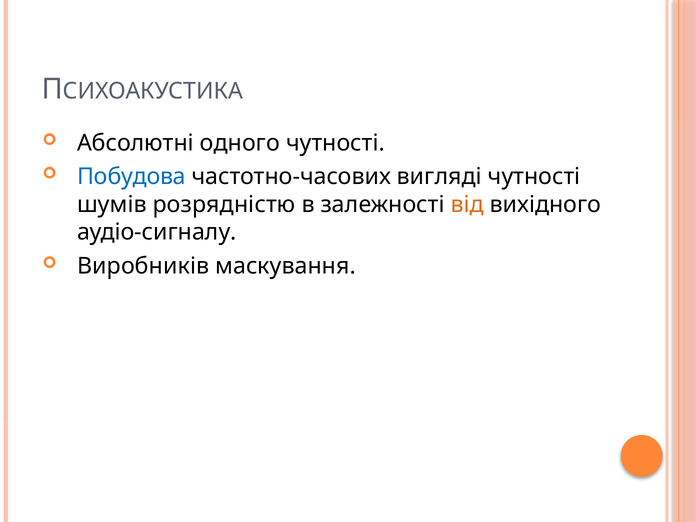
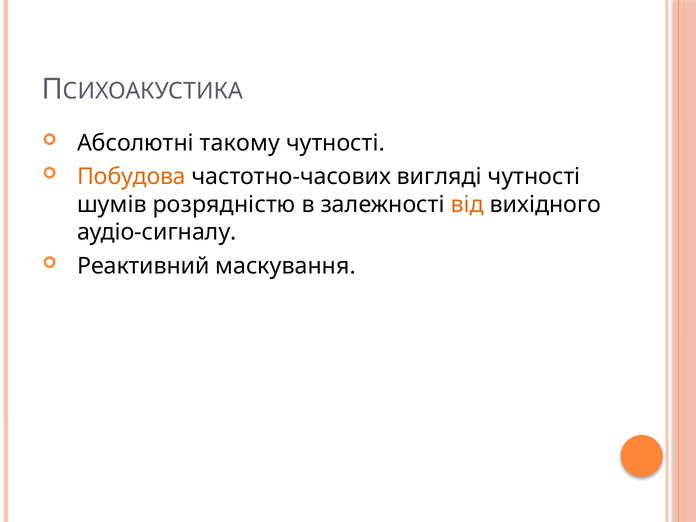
одного: одного -> такому
Побудова colour: blue -> orange
Виробників: Виробників -> Реактивний
